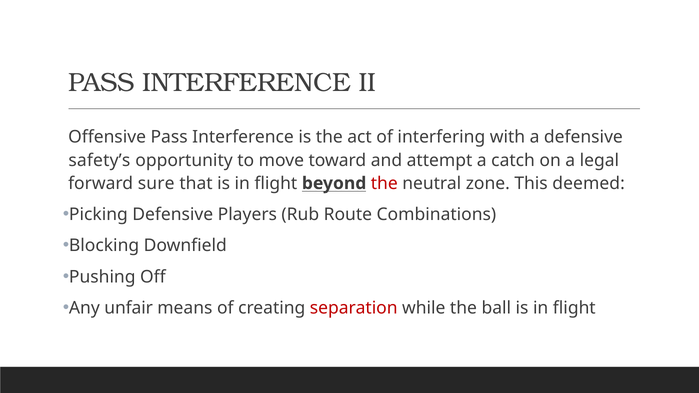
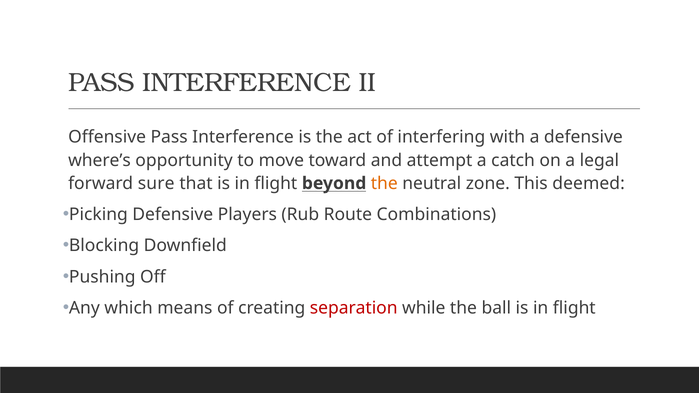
safety’s: safety’s -> where’s
the at (384, 183) colour: red -> orange
unfair: unfair -> which
